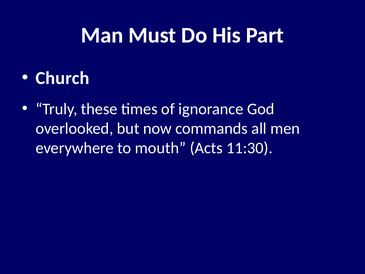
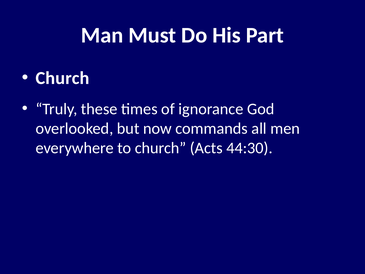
to mouth: mouth -> church
11:30: 11:30 -> 44:30
